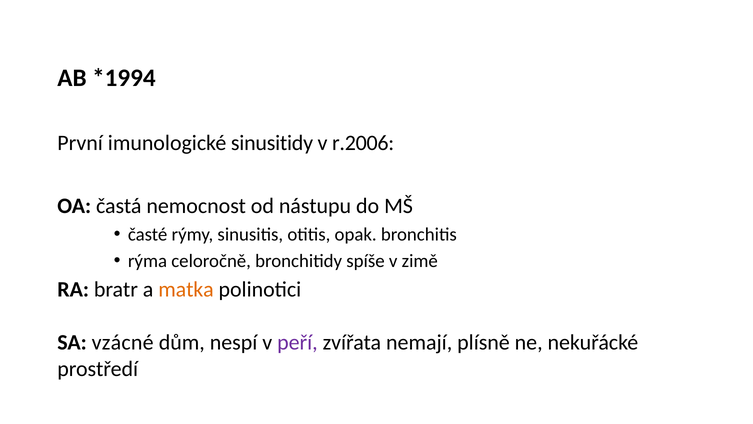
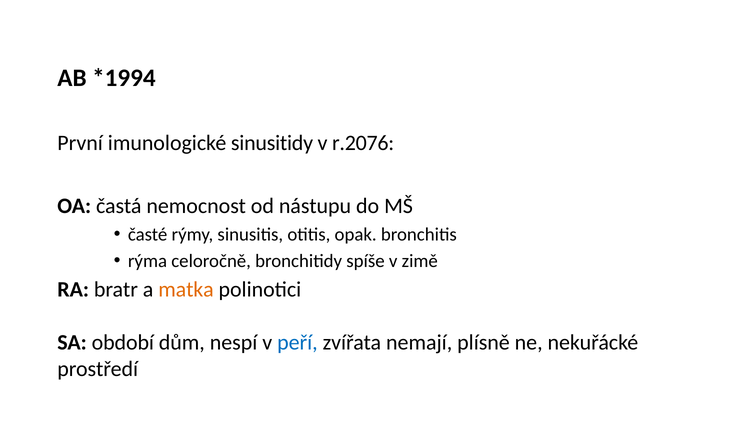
r.2006: r.2006 -> r.2076
vzácné: vzácné -> období
peří colour: purple -> blue
